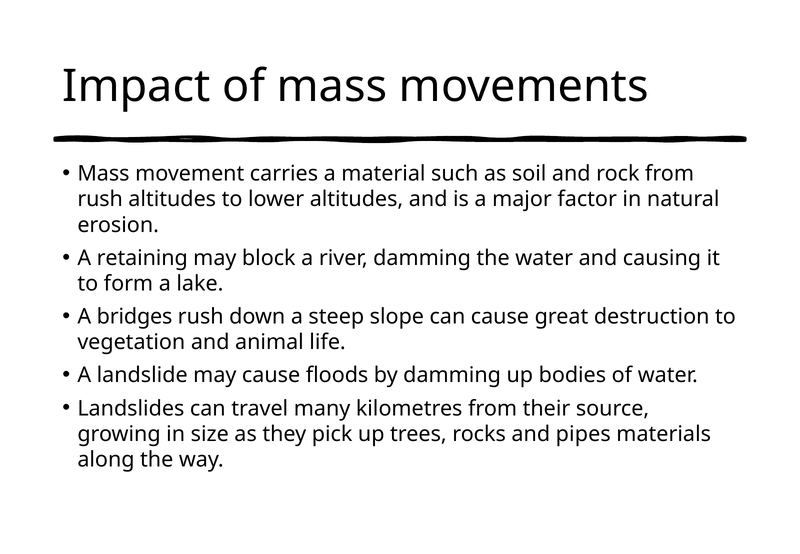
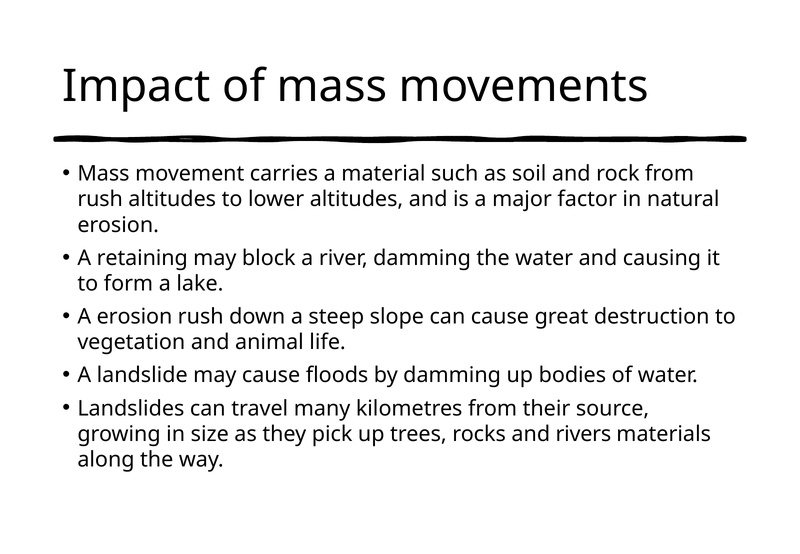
A bridges: bridges -> erosion
pipes: pipes -> rivers
